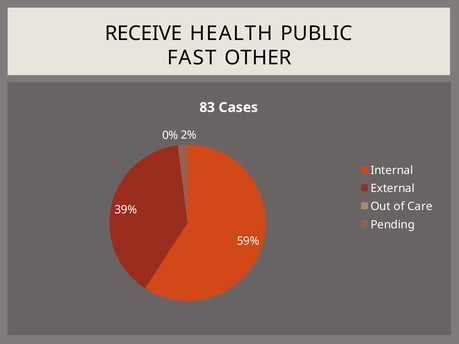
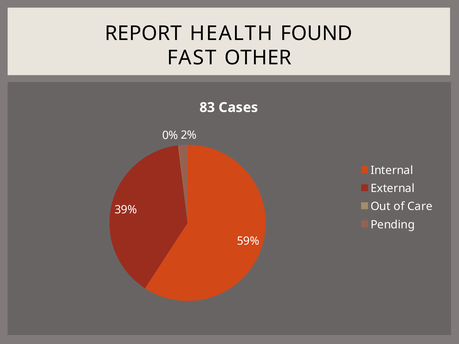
RECEIVE: RECEIVE -> REPORT
PUBLIC: PUBLIC -> FOUND
